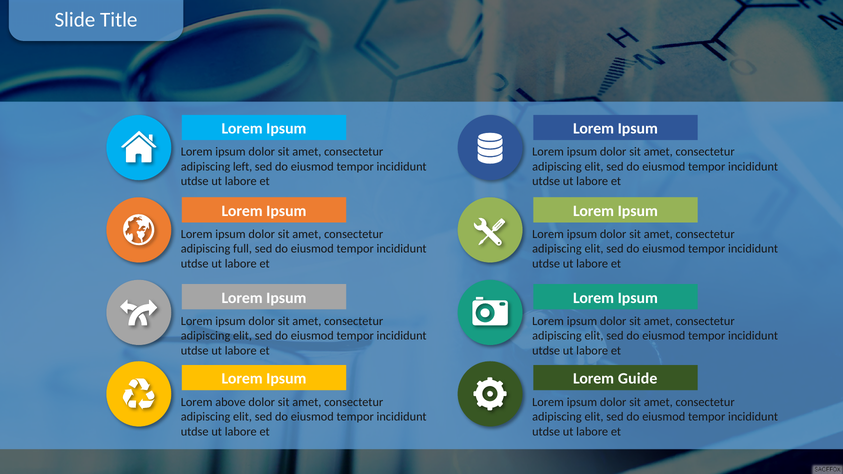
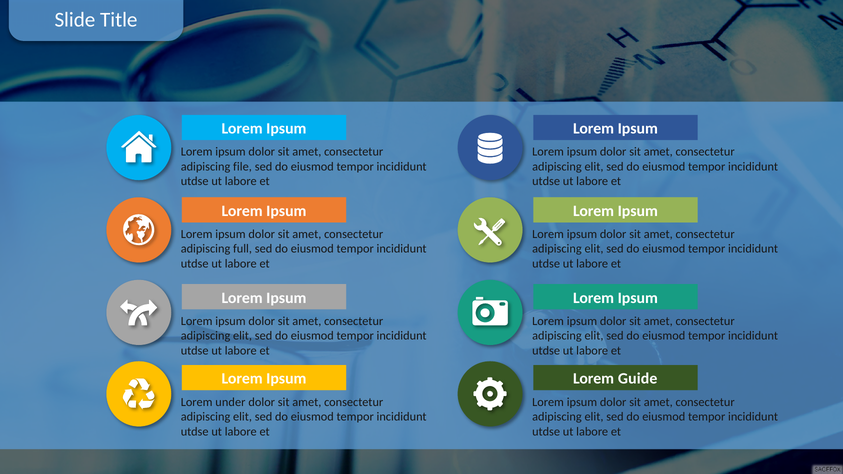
left: left -> file
above: above -> under
